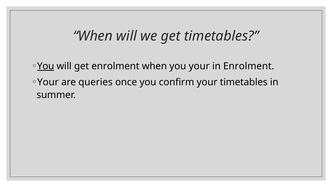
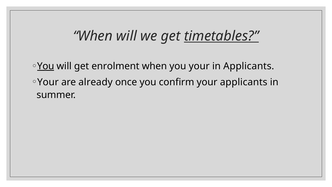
timetables at (221, 36) underline: none -> present
in Enrolment: Enrolment -> Applicants
queries: queries -> already
your timetables: timetables -> applicants
